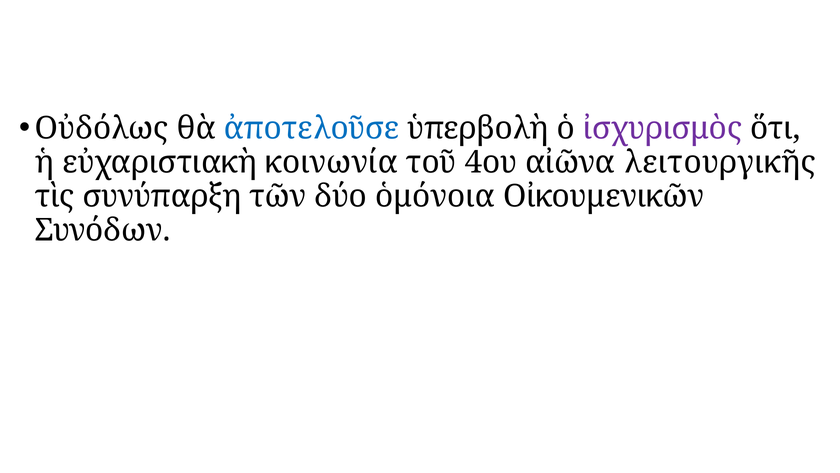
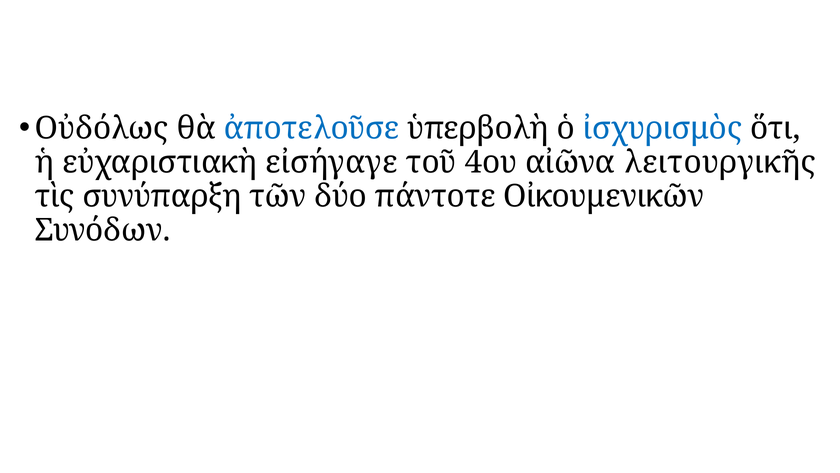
ἰσχυρισμὸς colour: purple -> blue
κοινωνία: κοινωνία -> εἰσήγαγε
ὁμόνοια: ὁμόνοια -> πάντοτε
